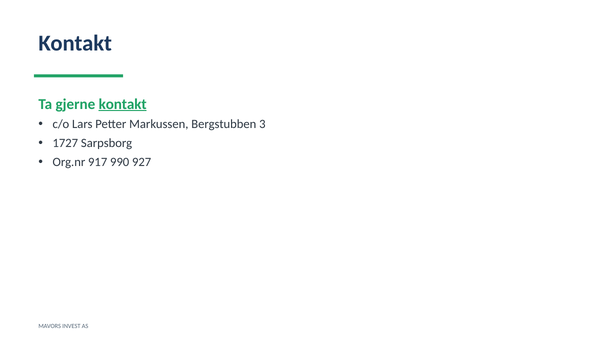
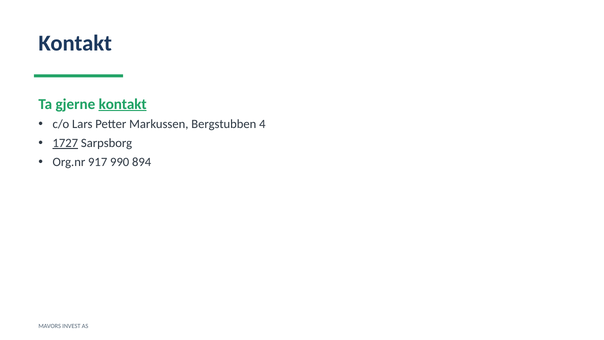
3: 3 -> 4
1727 underline: none -> present
927: 927 -> 894
